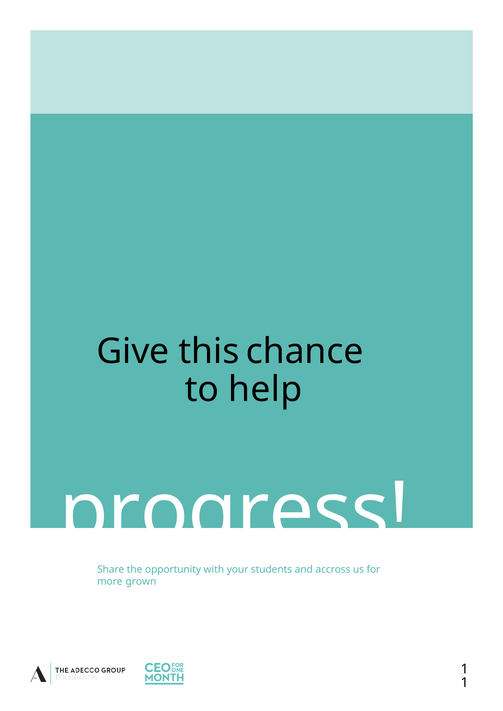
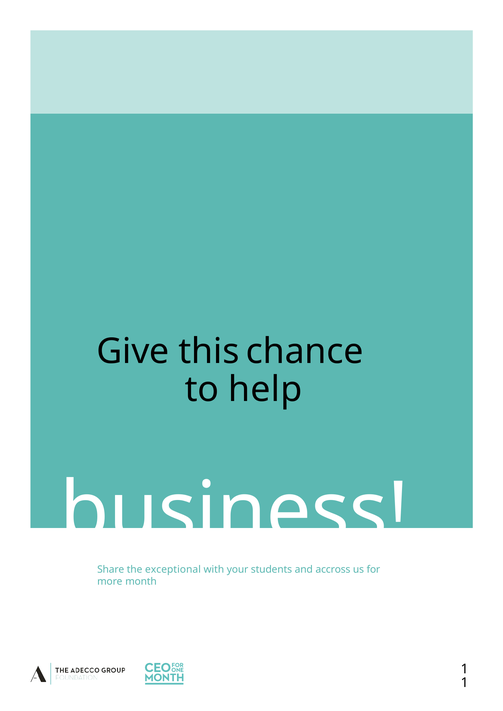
progress: progress -> business
opportunity: opportunity -> exceptional
grown: grown -> month
